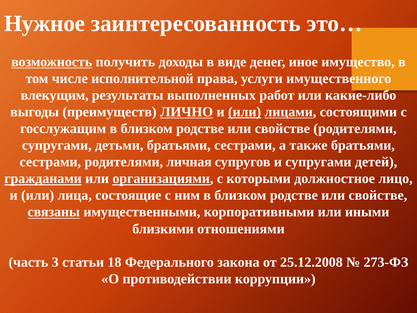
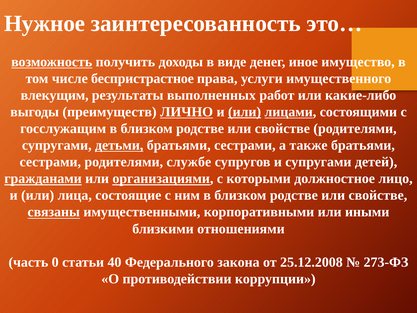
исполнительной: исполнительной -> беспристрастное
детьми underline: none -> present
личная: личная -> службе
3: 3 -> 0
18: 18 -> 40
